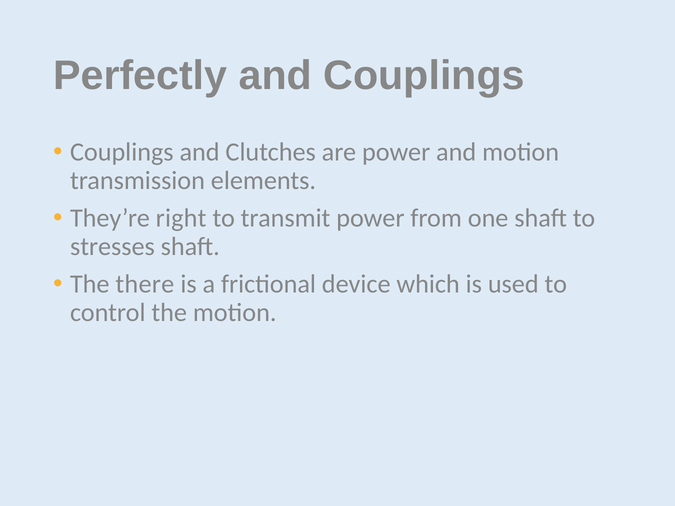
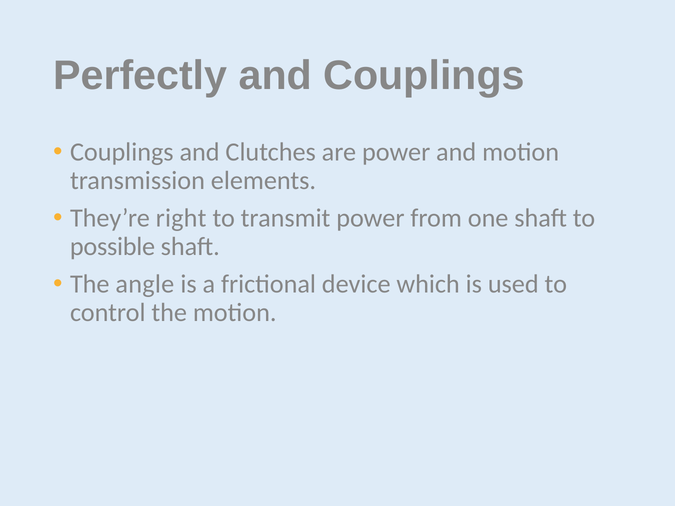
stresses: stresses -> possible
there: there -> angle
